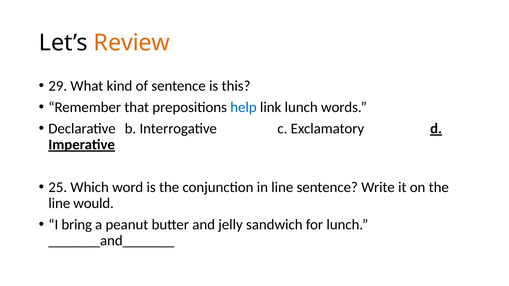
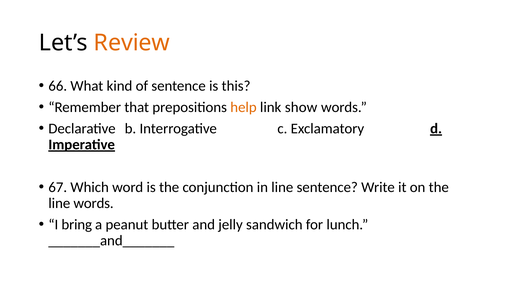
29: 29 -> 66
help colour: blue -> orange
link lunch: lunch -> show
25: 25 -> 67
line would: would -> words
